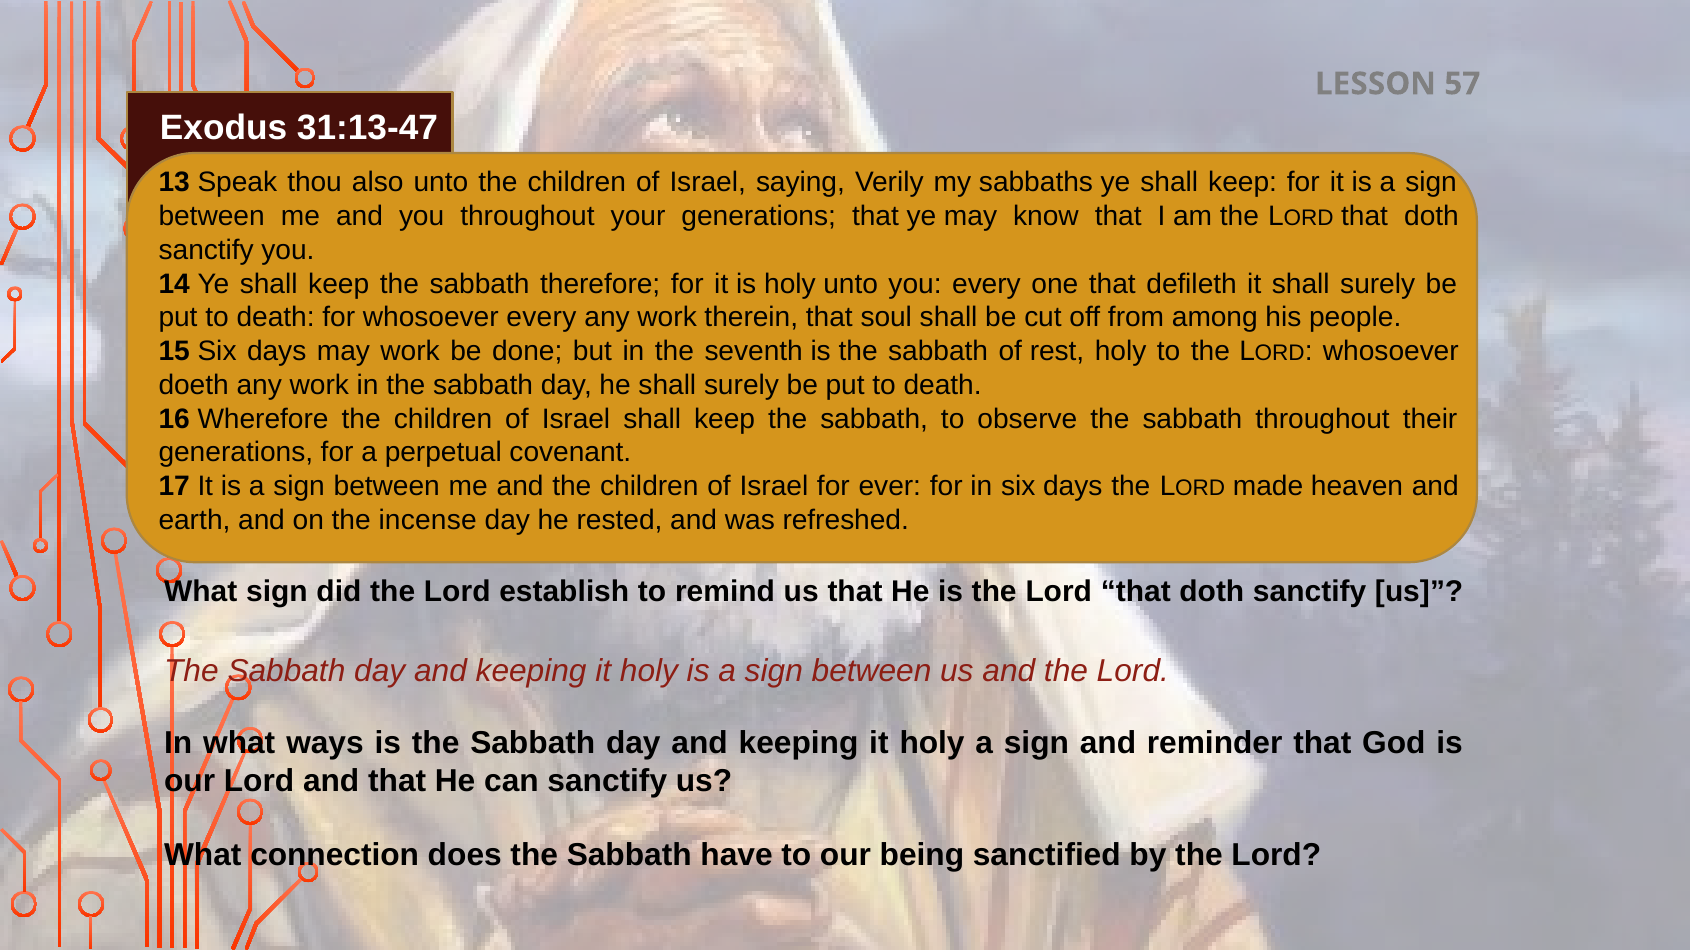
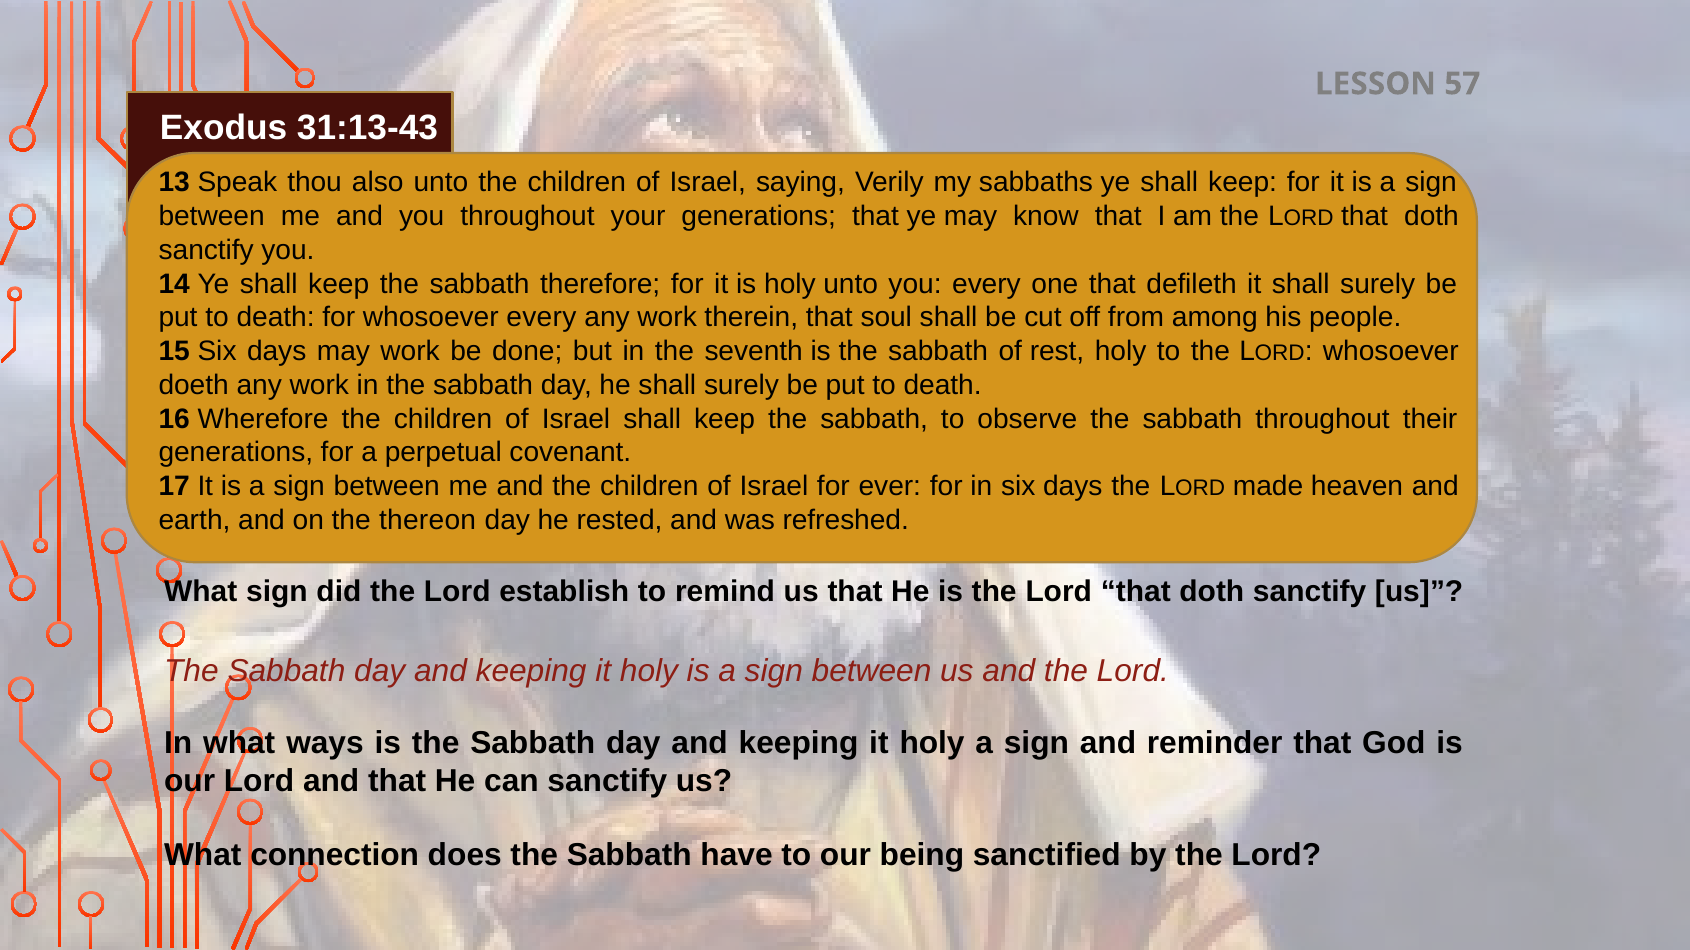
31:13-47: 31:13-47 -> 31:13-43
incense: incense -> thereon
